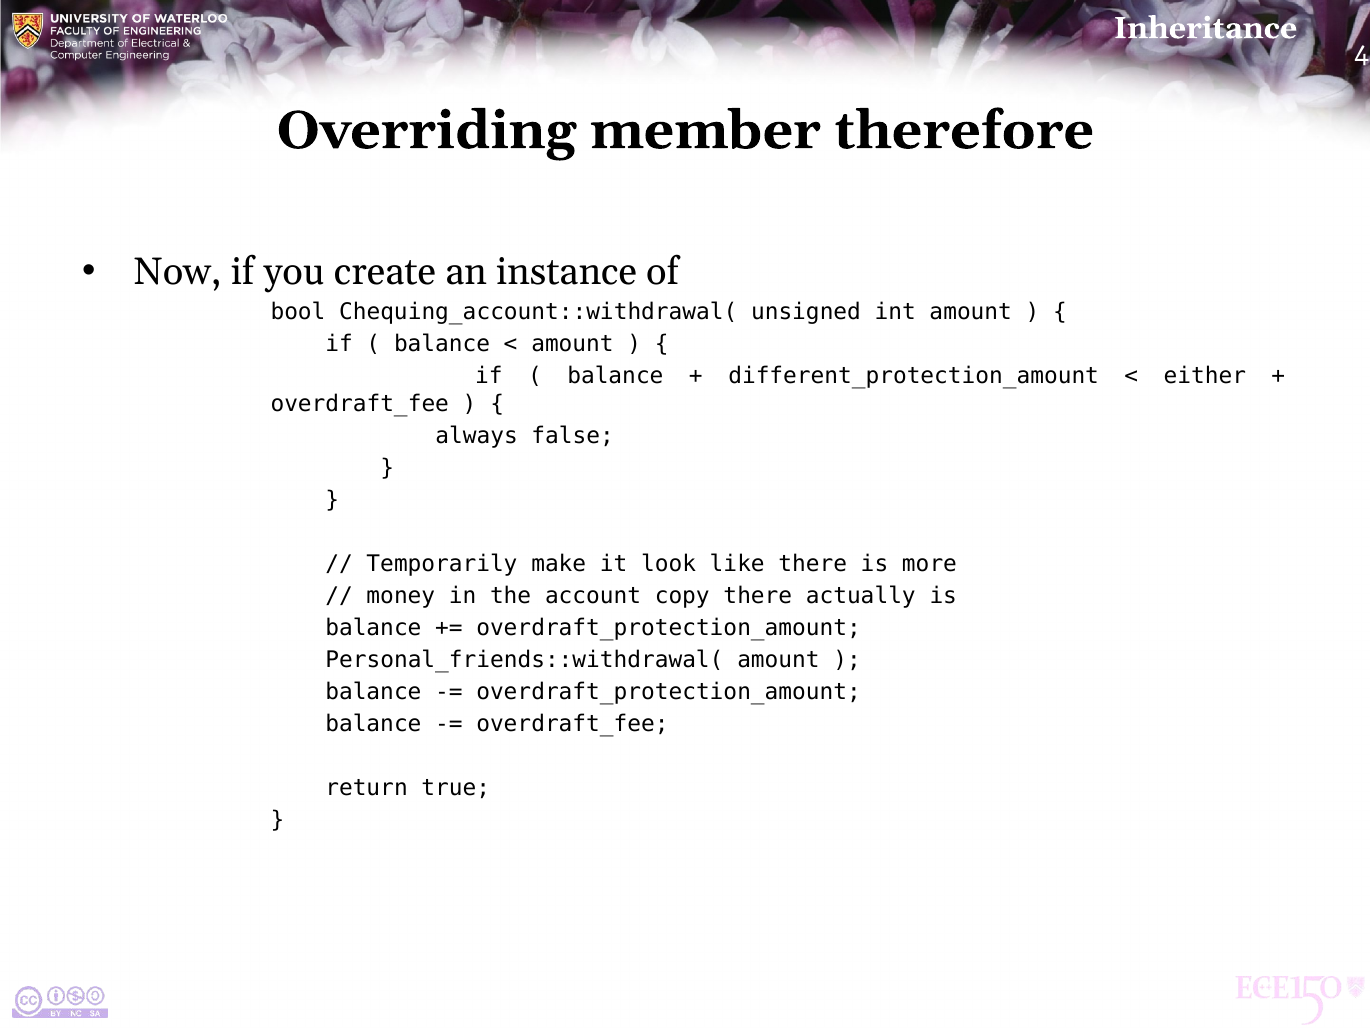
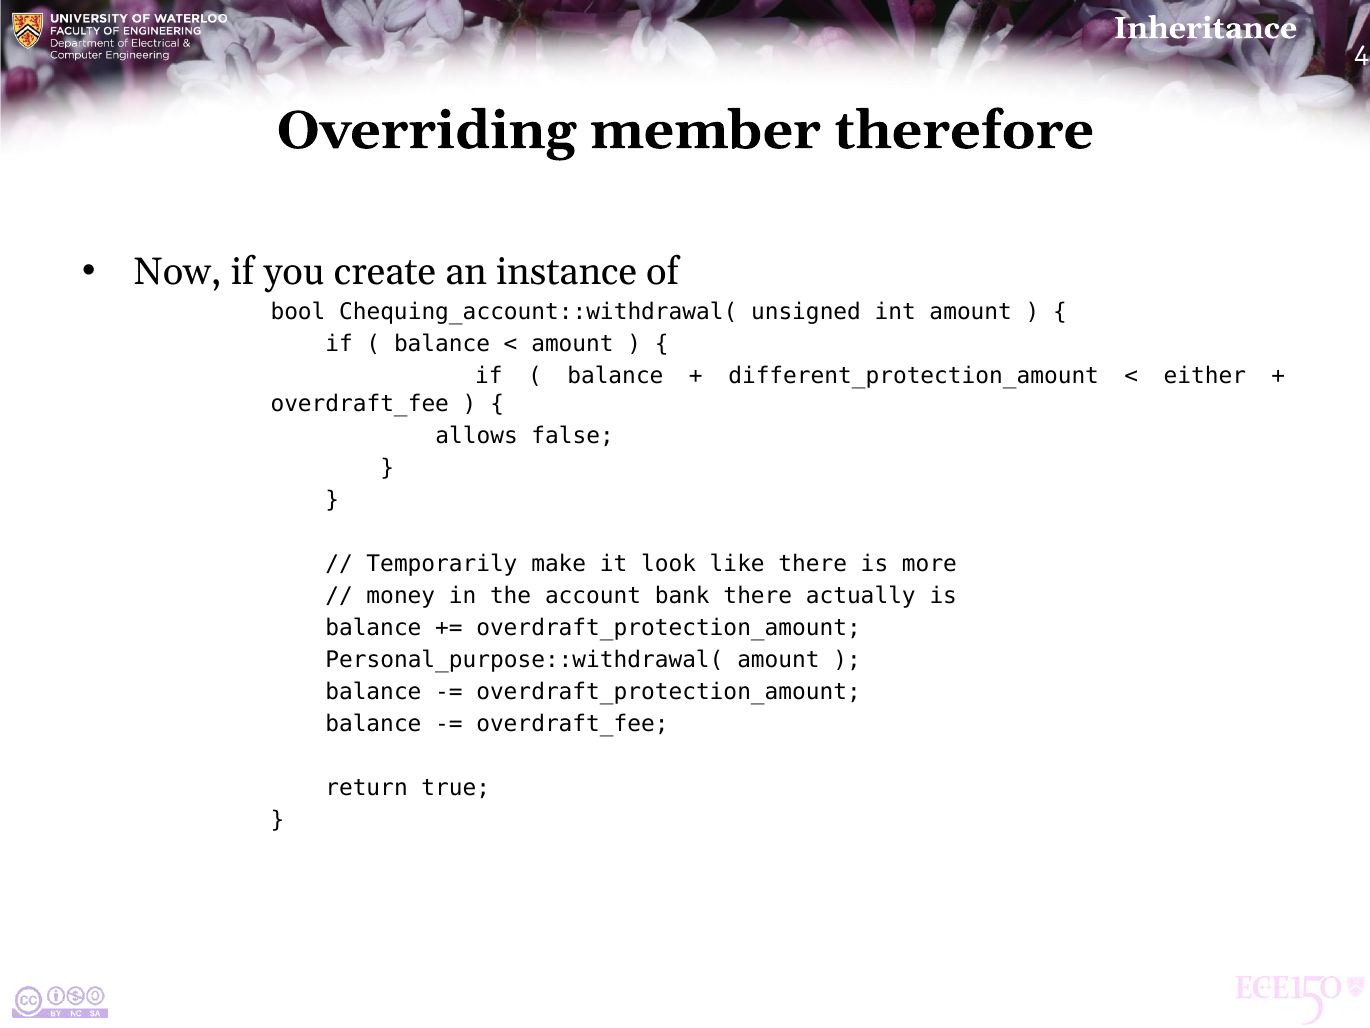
always: always -> allows
copy: copy -> bank
Personal_friends::withdrawal(: Personal_friends::withdrawal( -> Personal_purpose::withdrawal(
